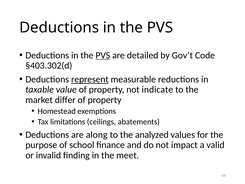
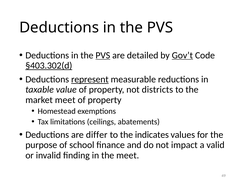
Gov’t underline: none -> present
§403.302(d underline: none -> present
indicate: indicate -> districts
market differ: differ -> meet
along: along -> differ
analyzed: analyzed -> indicates
